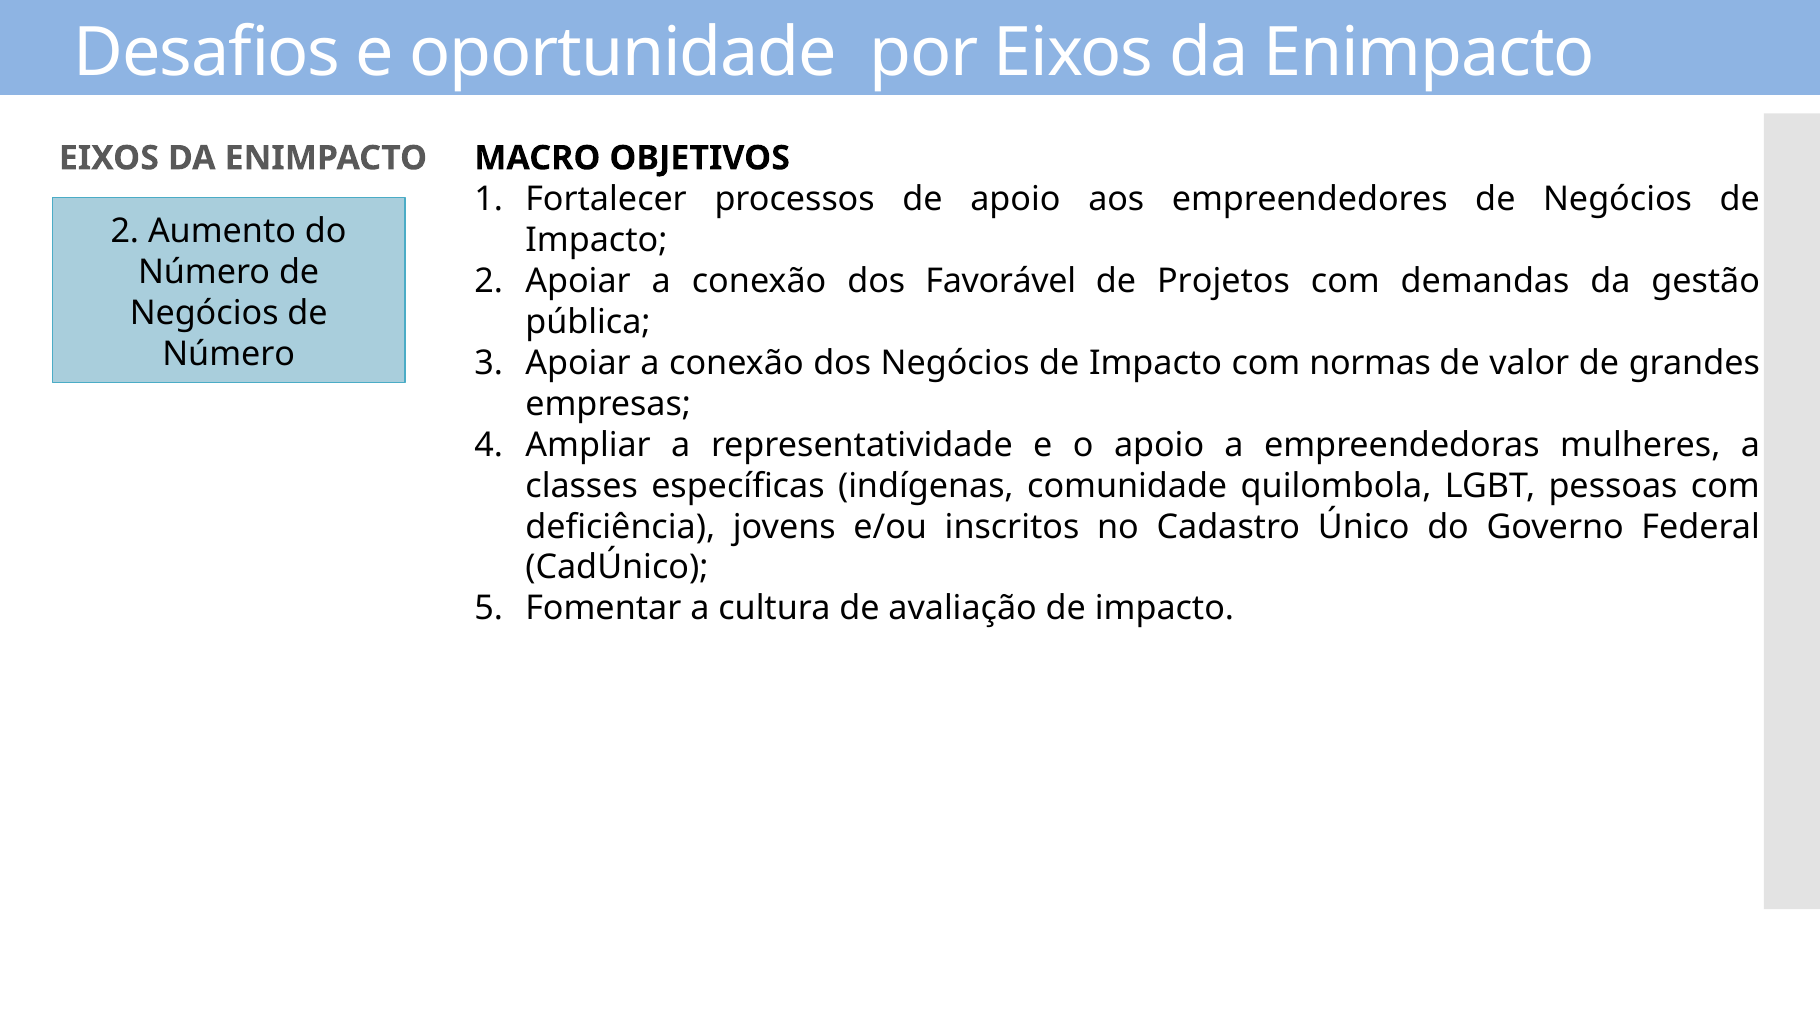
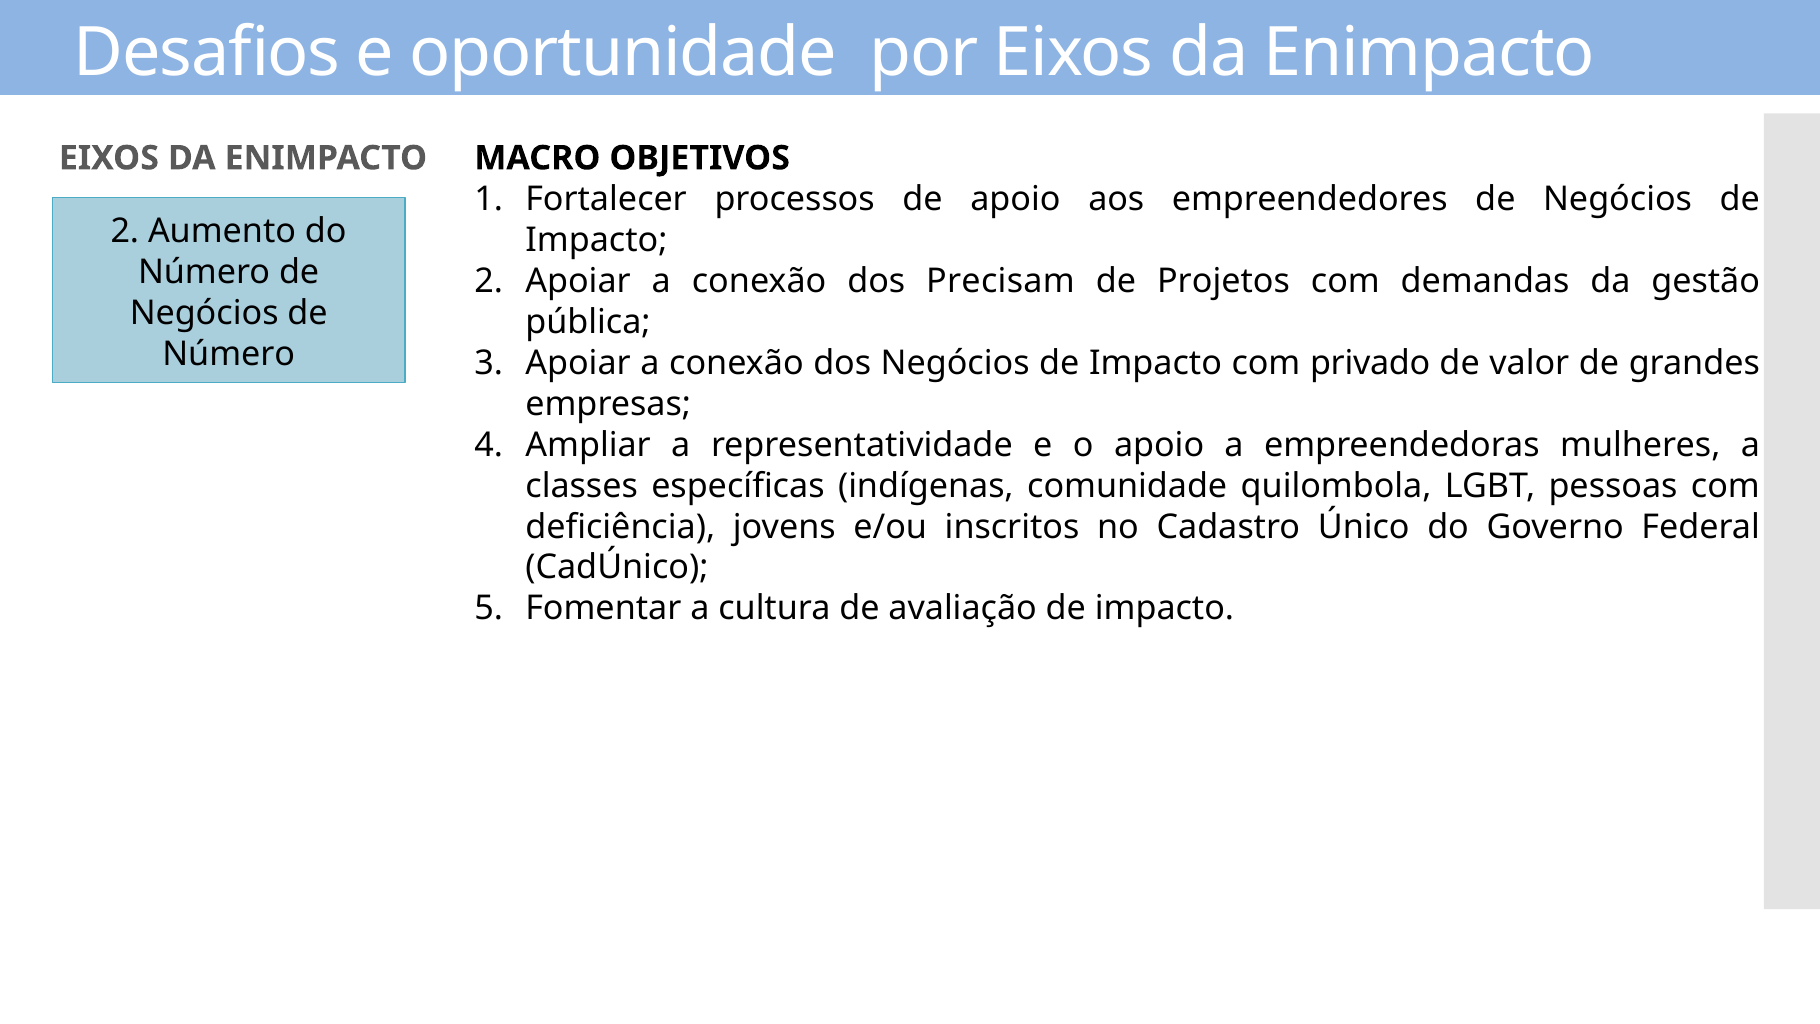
Favorável: Favorável -> Precisam
normas: normas -> privado
